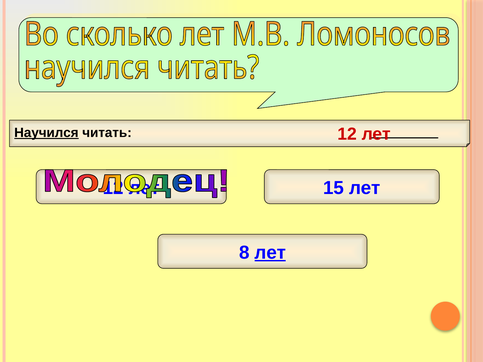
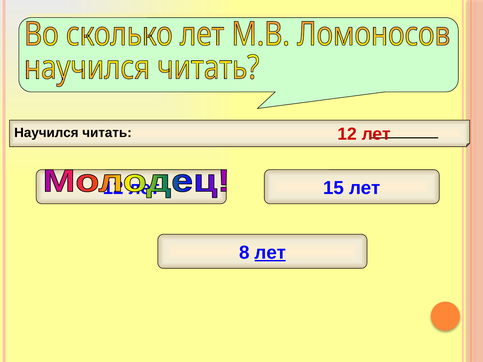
Научился underline: present -> none
